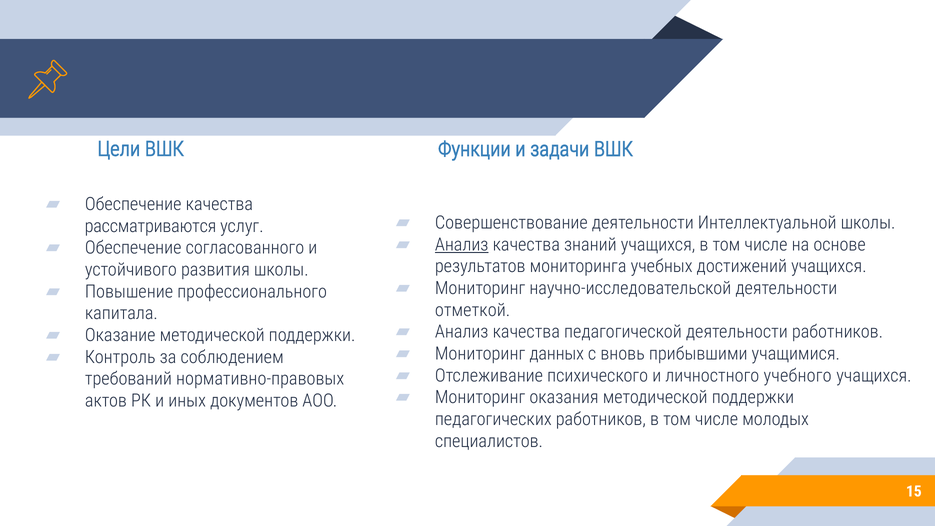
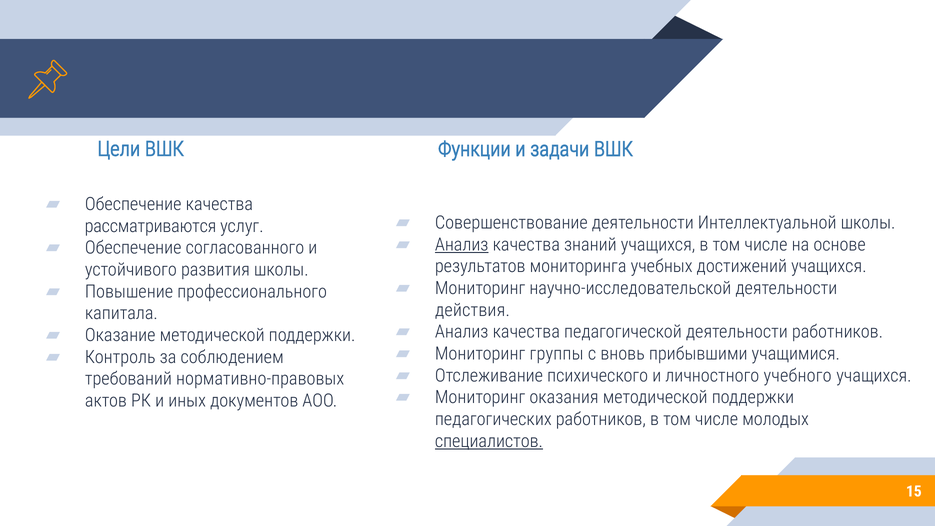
отметкой: отметкой -> действия
данных: данных -> группы
специалистов underline: none -> present
